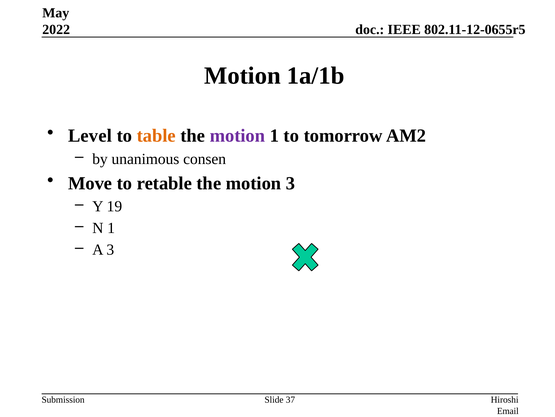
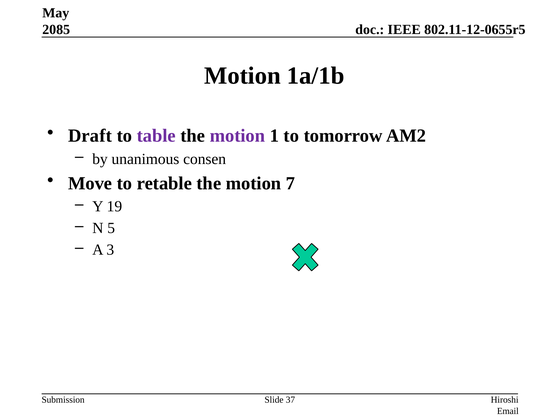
2022: 2022 -> 2085
Level: Level -> Draft
table colour: orange -> purple
motion 3: 3 -> 7
N 1: 1 -> 5
